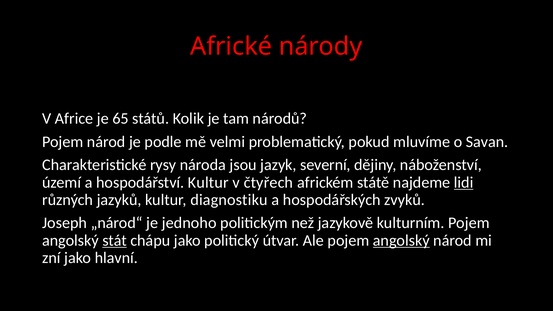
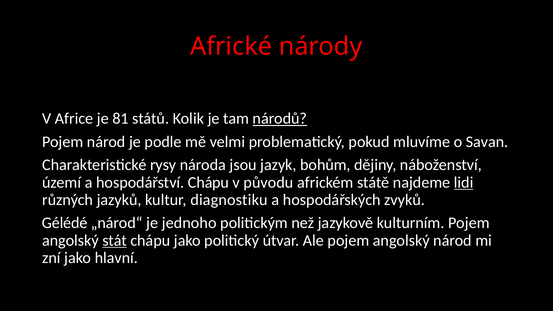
65: 65 -> 81
národů underline: none -> present
severní: severní -> bohům
hospodářství Kultur: Kultur -> Chápu
čtyřech: čtyřech -> původu
Joseph: Joseph -> Gélédé
angolský at (401, 240) underline: present -> none
